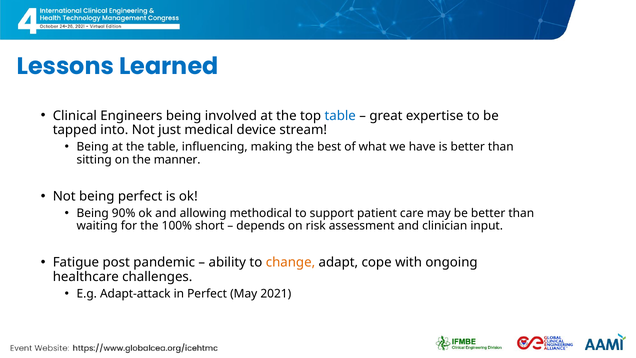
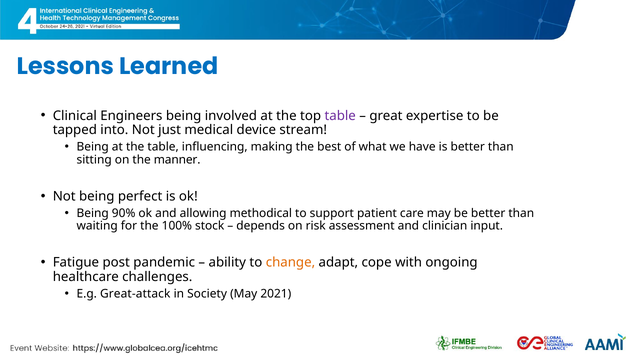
table at (340, 116) colour: blue -> purple
short: short -> stock
Adapt-attack: Adapt-attack -> Great-attack
in Perfect: Perfect -> Society
